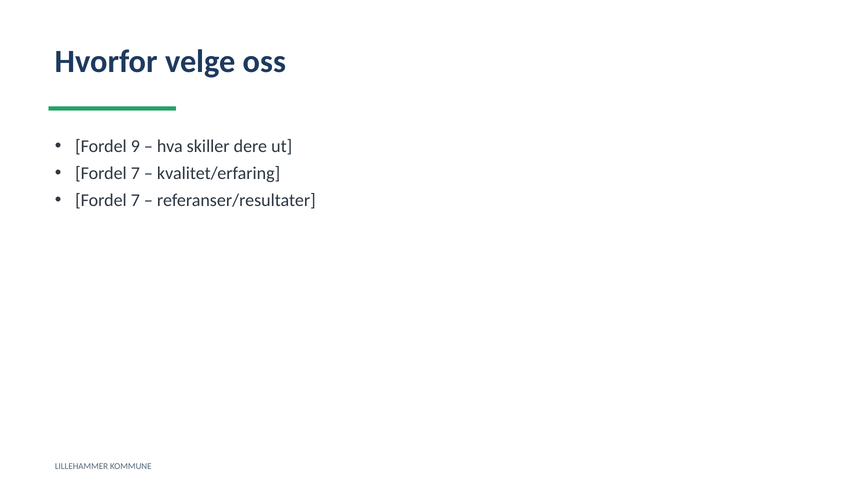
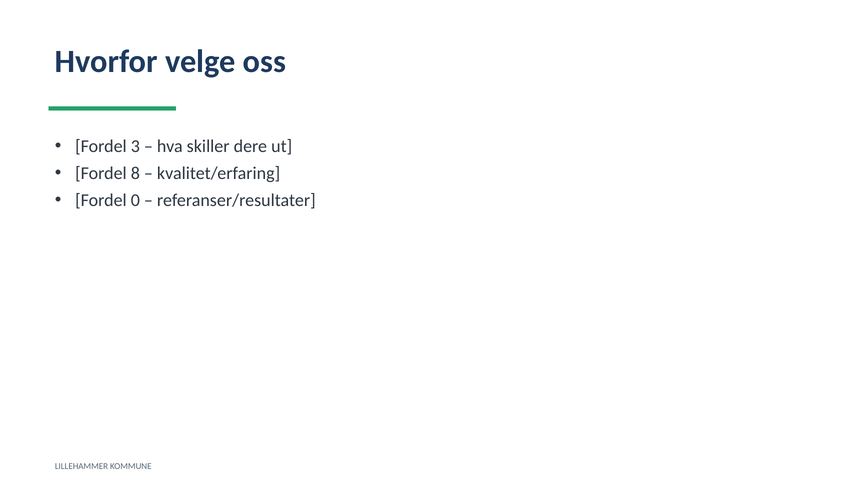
9: 9 -> 3
7 at (135, 173): 7 -> 8
7 at (135, 200): 7 -> 0
